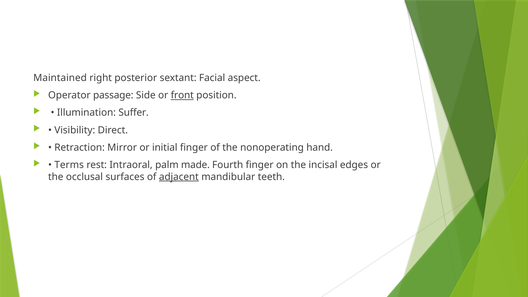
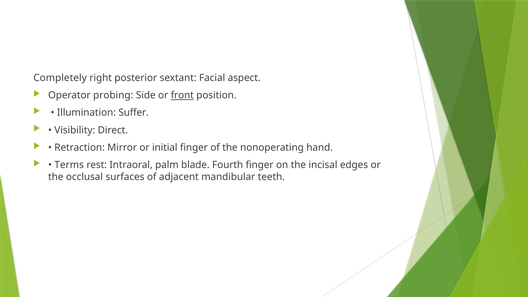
Maintained: Maintained -> Completely
passage: passage -> probing
made: made -> blade
adjacent underline: present -> none
